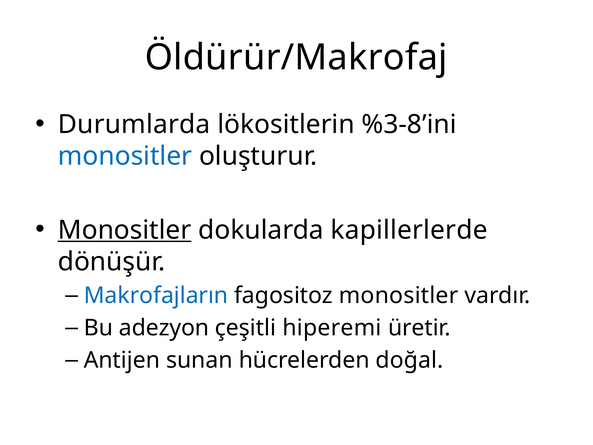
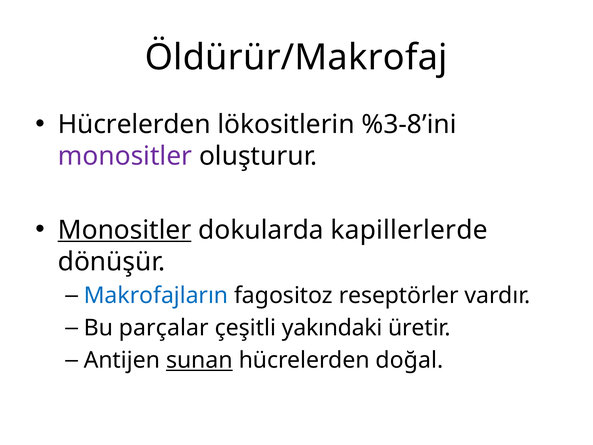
Durumlarda at (134, 124): Durumlarda -> Hücrelerden
monositler at (125, 156) colour: blue -> purple
fagositoz monositler: monositler -> reseptörler
adezyon: adezyon -> parçalar
hiperemi: hiperemi -> yakındaki
sunan underline: none -> present
